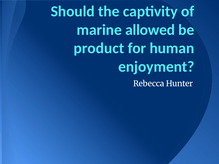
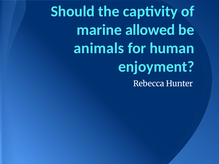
product: product -> animals
